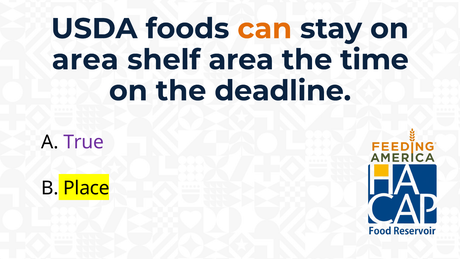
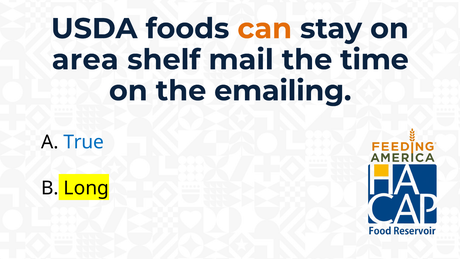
shelf area: area -> mail
deadline: deadline -> emailing
True colour: purple -> blue
Place: Place -> Long
